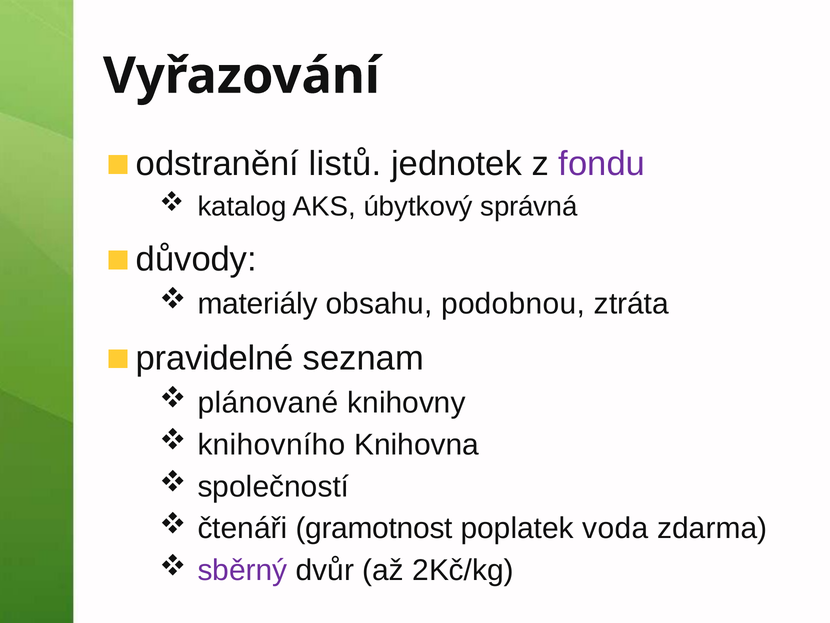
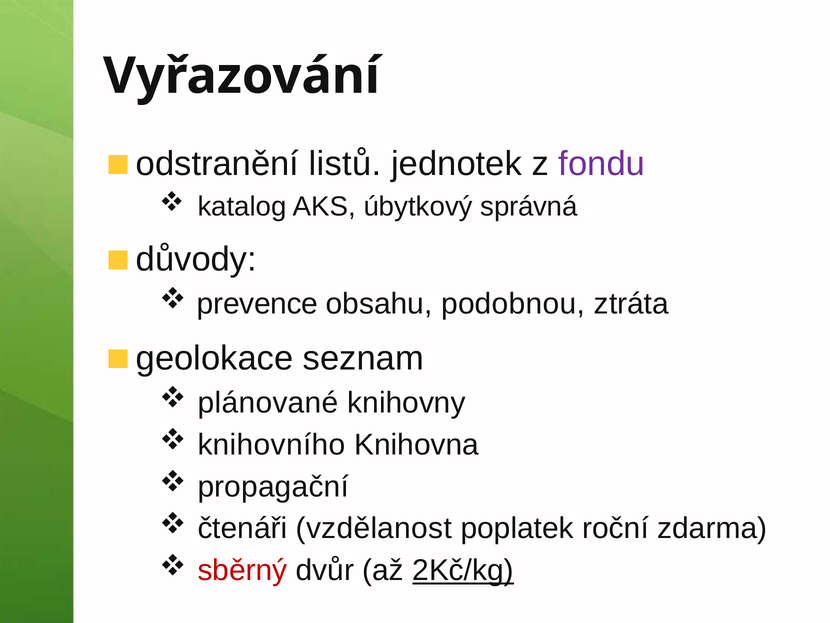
materiály: materiály -> prevence
pravidelné: pravidelné -> geolokace
společností: společností -> propagační
gramotnost: gramotnost -> vzdělanost
voda: voda -> roční
sběrný colour: purple -> red
2Kč/kg underline: none -> present
